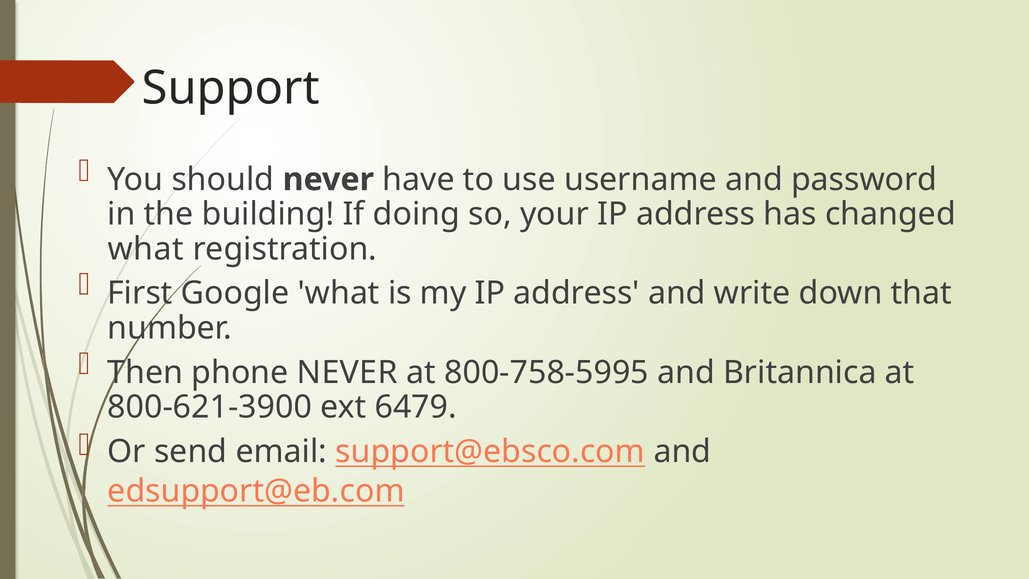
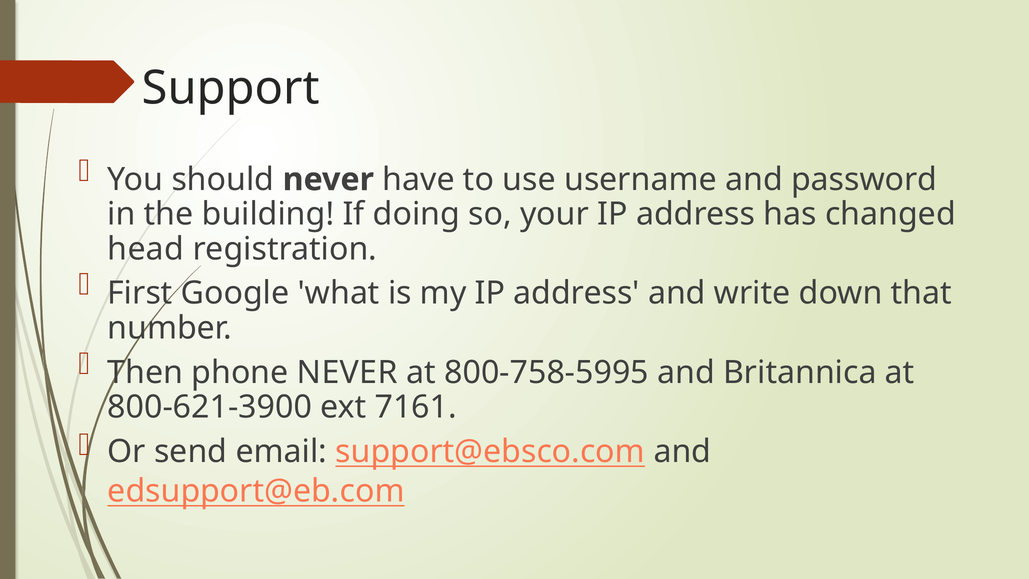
what at (146, 249): what -> head
6479: 6479 -> 7161
